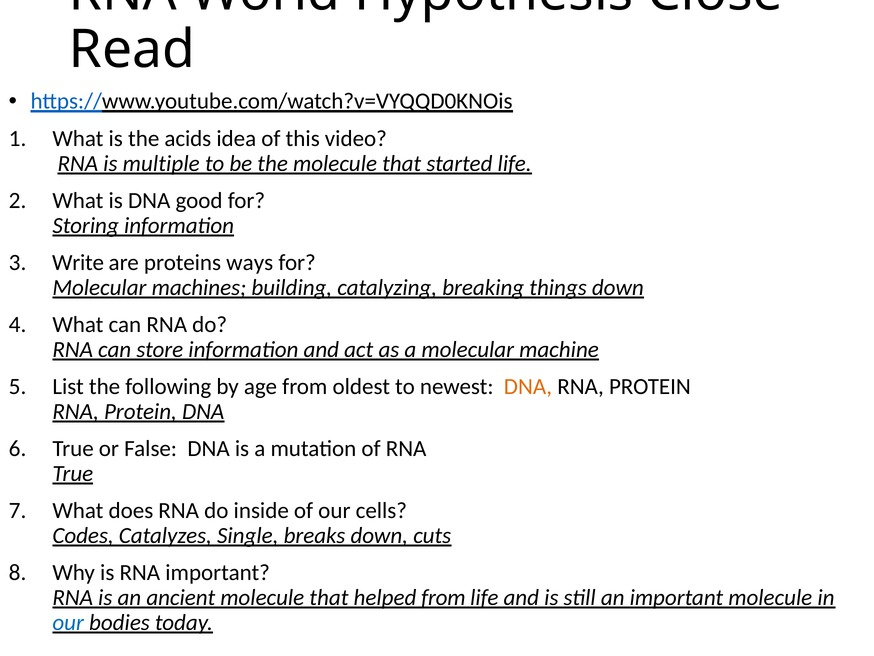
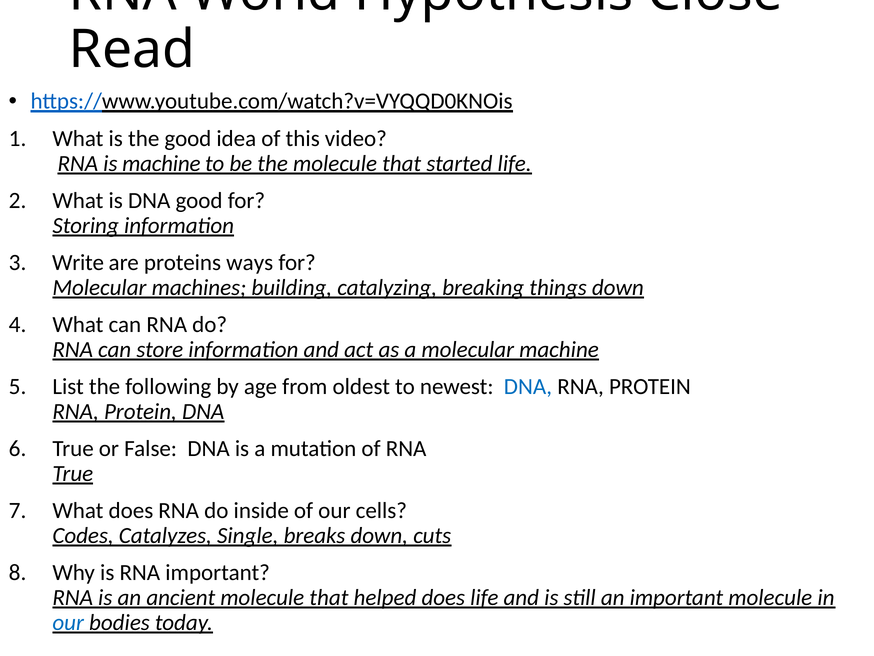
the acids: acids -> good
is multiple: multiple -> machine
DNA at (528, 386) colour: orange -> blue
helped from: from -> does
